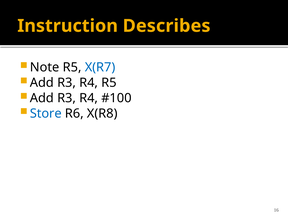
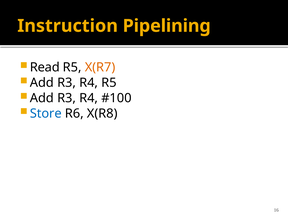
Describes: Describes -> Pipelining
Note: Note -> Read
X(R7 colour: blue -> orange
